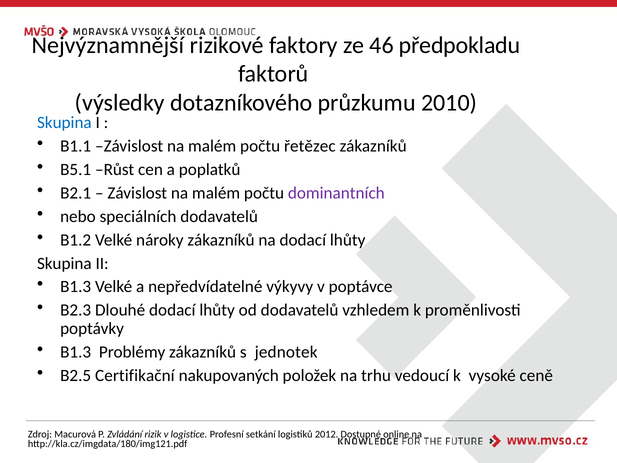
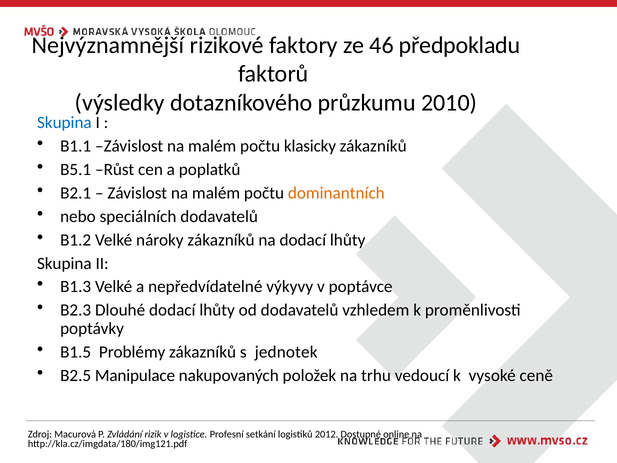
řetězec: řetězec -> klasicky
dominantních colour: purple -> orange
B1.3 at (76, 352): B1.3 -> B1.5
Certifikační: Certifikační -> Manipulace
